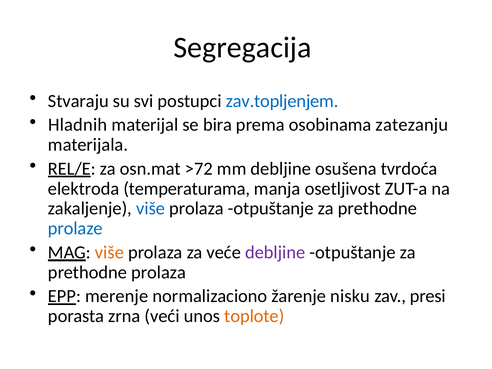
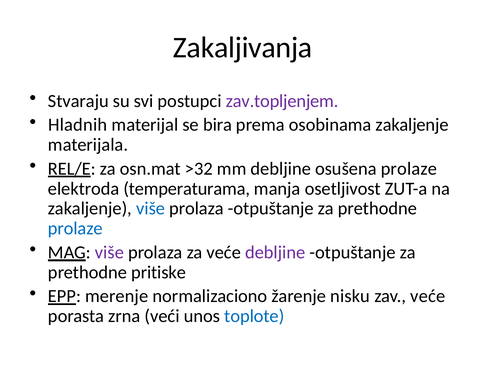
Segregacija: Segregacija -> Zakaljivanja
zav.topljenjem colour: blue -> purple
osobinama zatezanju: zatezanju -> zakaljenje
>72: >72 -> >32
osušena tvrdoća: tvrdoća -> prolaze
više at (109, 252) colour: orange -> purple
prethodne prolaza: prolaza -> pritiske
zav presi: presi -> veće
toplote colour: orange -> blue
